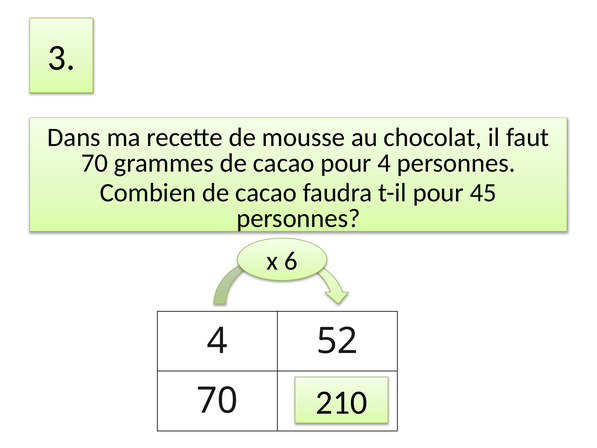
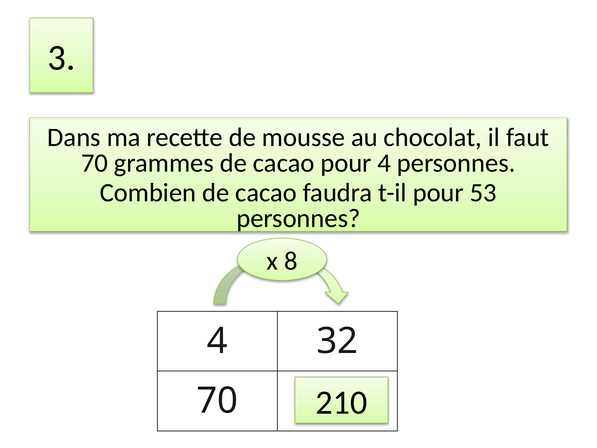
45: 45 -> 53
6: 6 -> 8
52: 52 -> 32
